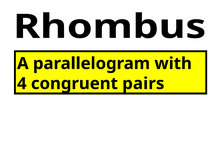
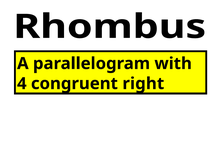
pairs: pairs -> right
